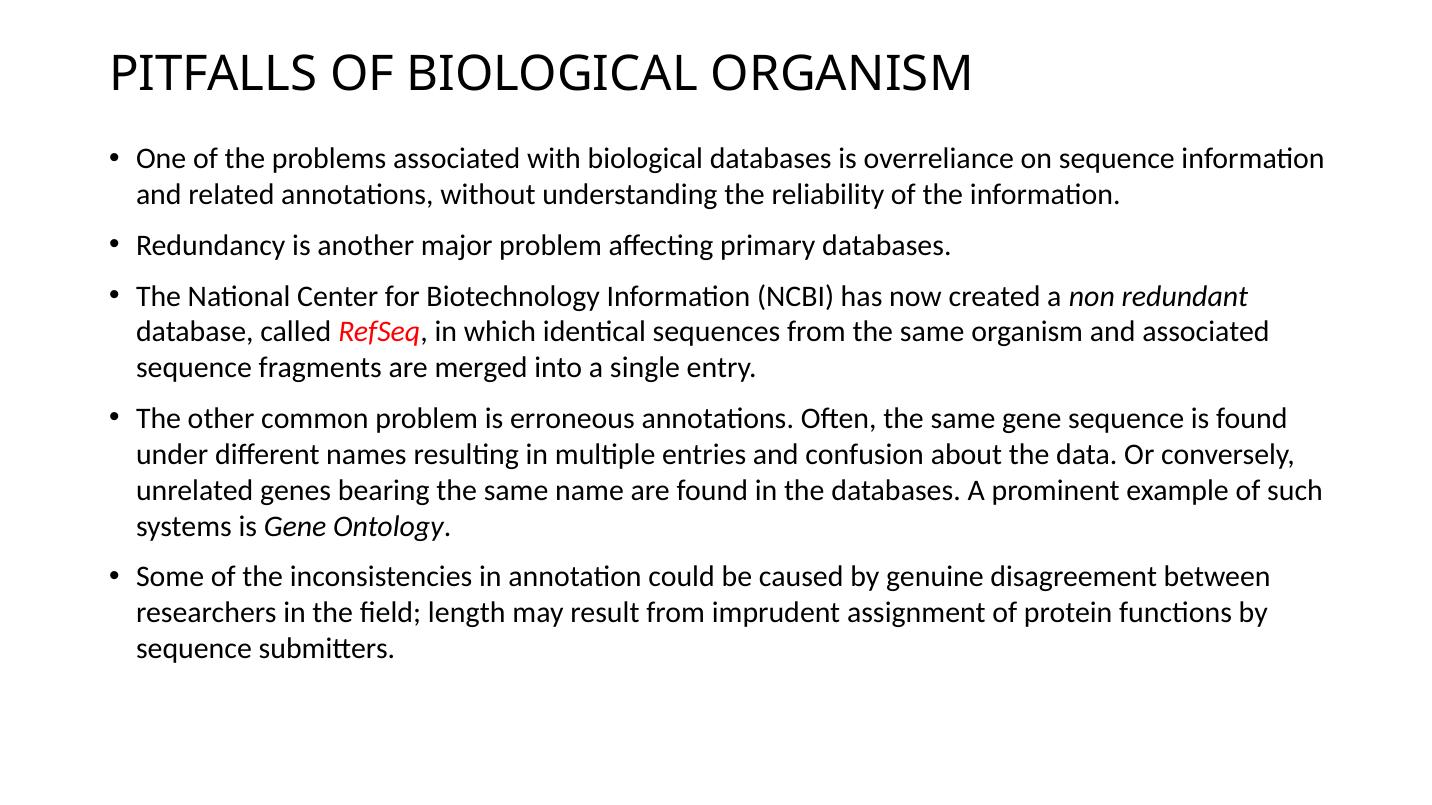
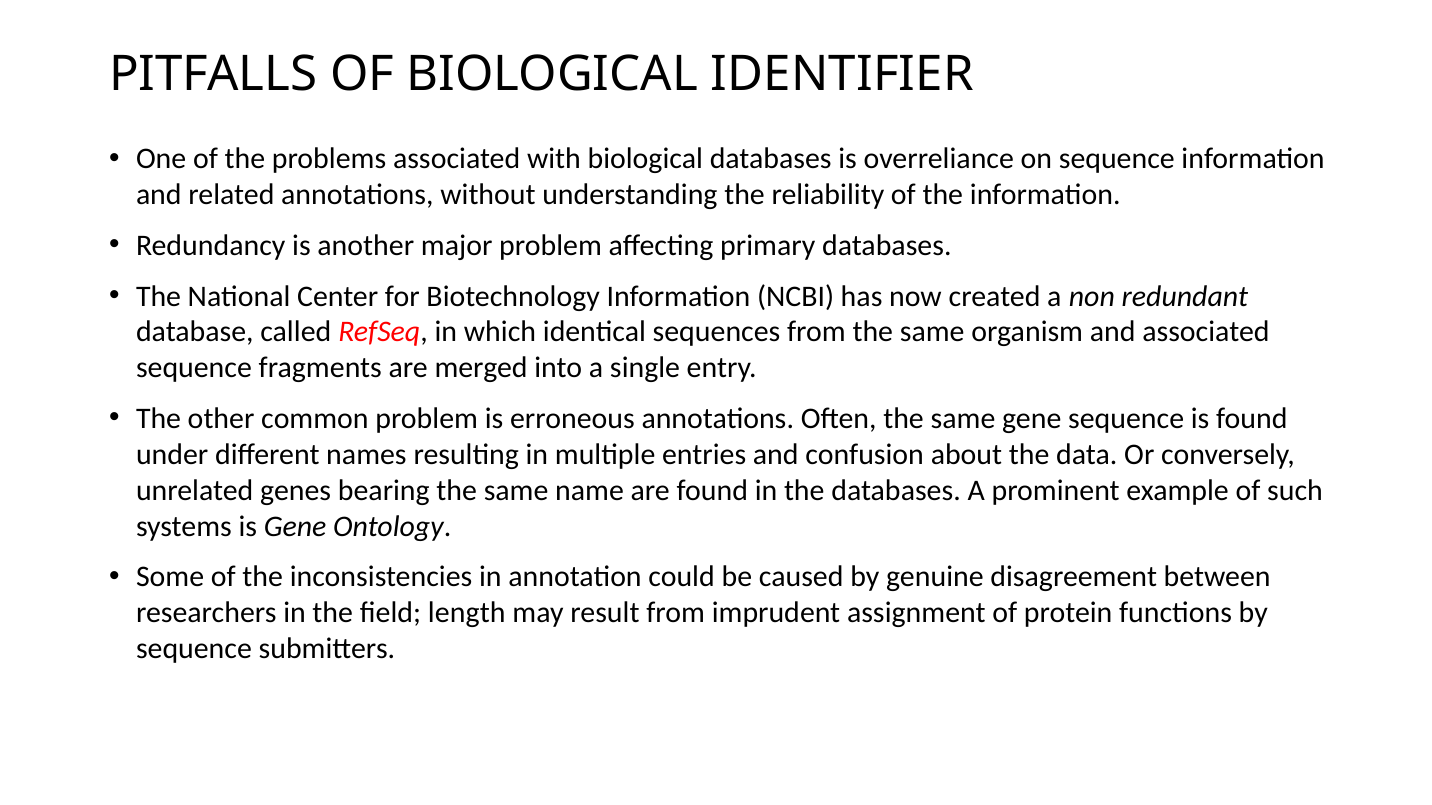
BIOLOGICAL ORGANISM: ORGANISM -> IDENTIFIER
